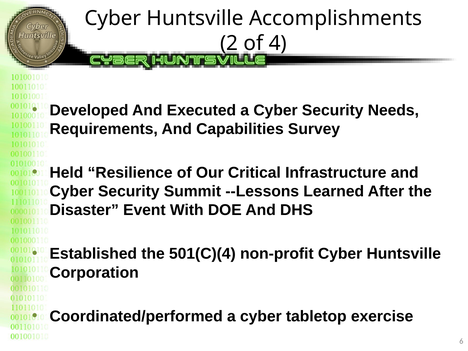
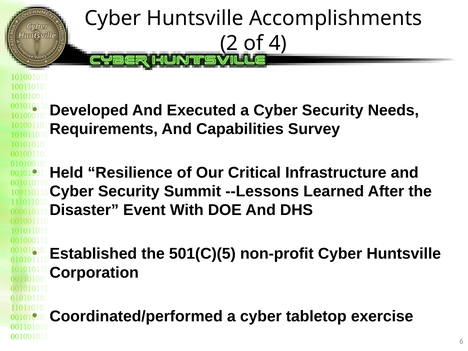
501(C)(4: 501(C)(4 -> 501(C)(5
